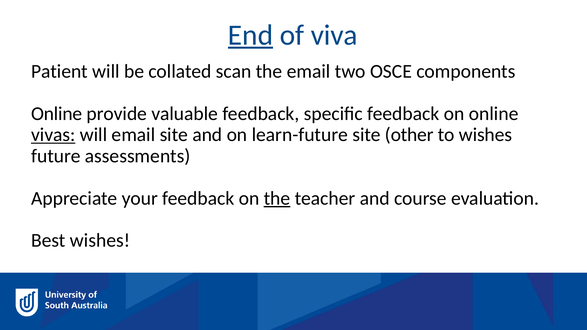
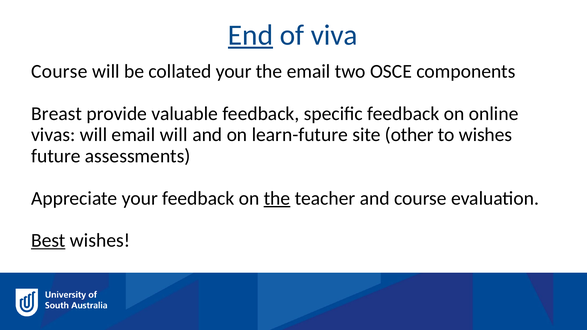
Patient at (59, 71): Patient -> Course
collated scan: scan -> your
Online at (57, 114): Online -> Breast
vivas underline: present -> none
email site: site -> will
Best underline: none -> present
